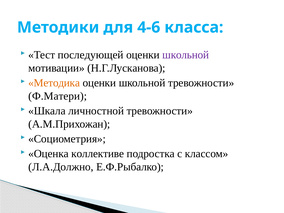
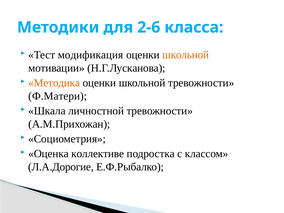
4-6: 4-6 -> 2-6
последующей: последующей -> модификация
школьной at (186, 55) colour: purple -> orange
Л.А.Должно: Л.А.Должно -> Л.А.Дорогие
